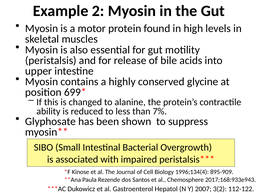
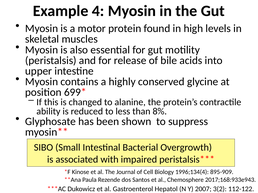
2: 2 -> 4
7%: 7% -> 8%
